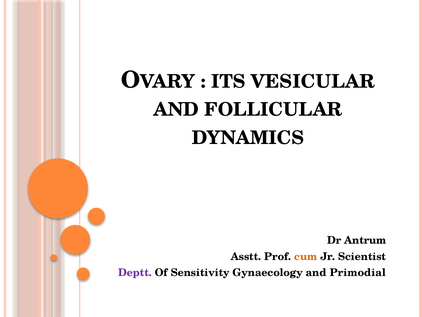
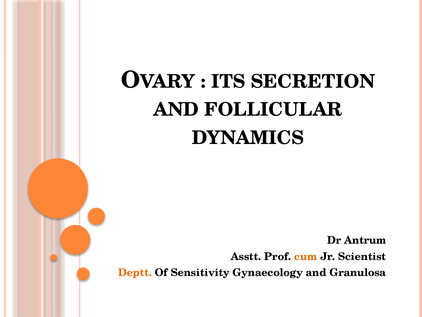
VESICULAR: VESICULAR -> SECRETION
Deptt colour: purple -> orange
Primodial: Primodial -> Granulosa
